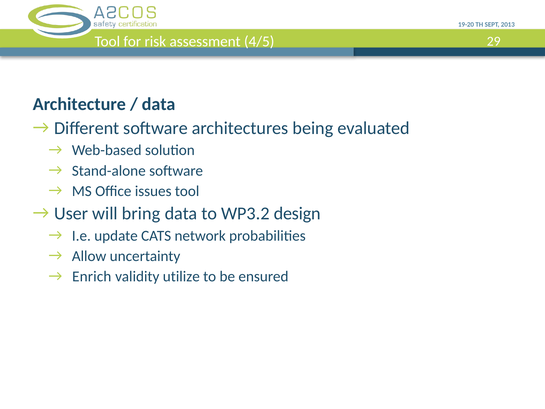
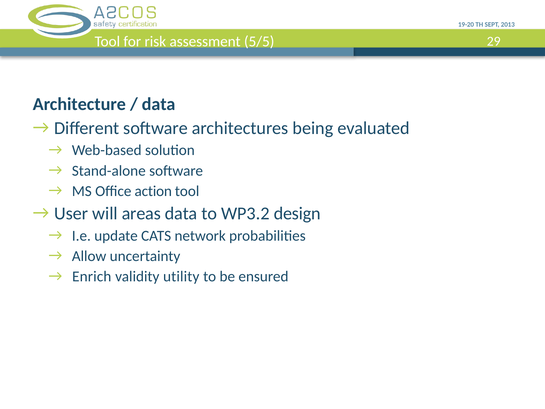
4/5: 4/5 -> 5/5
issues: issues -> action
bring: bring -> areas
utilize: utilize -> utility
